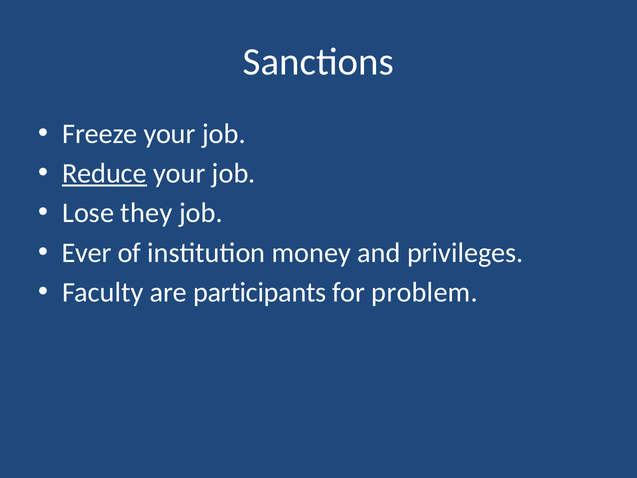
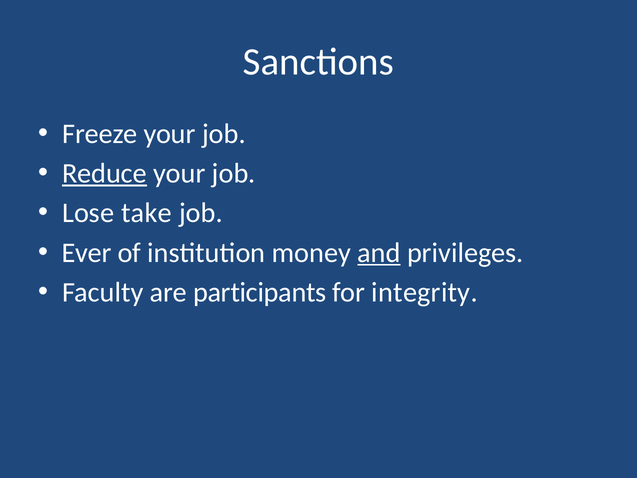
they: they -> take
and underline: none -> present
problem: problem -> integrity
